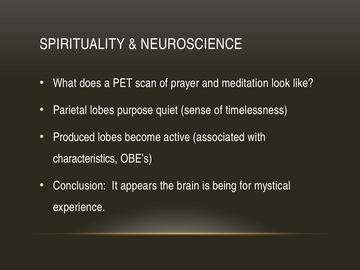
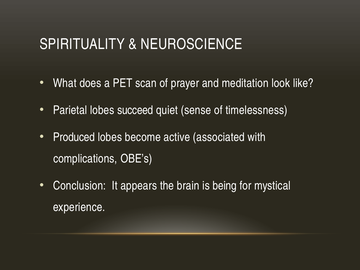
purpose: purpose -> succeed
characteristics: characteristics -> complications
